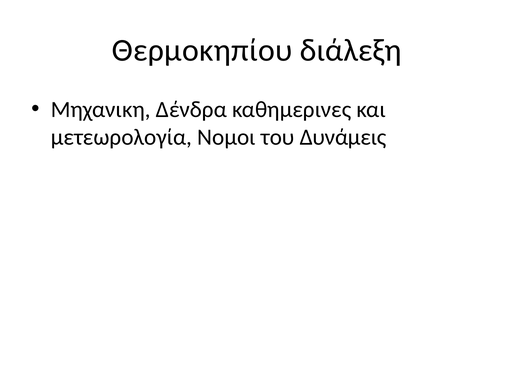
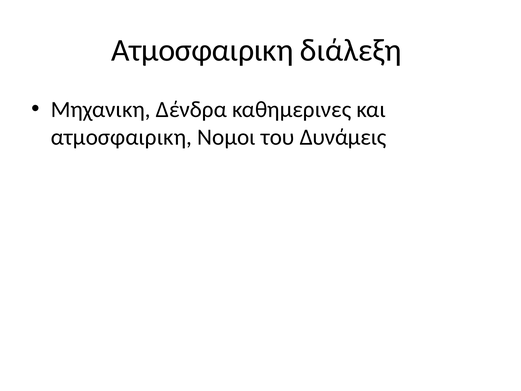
Θερμοκηπίου at (202, 50): Θερμοκηπίου -> Ατμοσφαιρικη
μετεωρολογία at (121, 137): μετεωρολογία -> ατμοσφαιρικη
